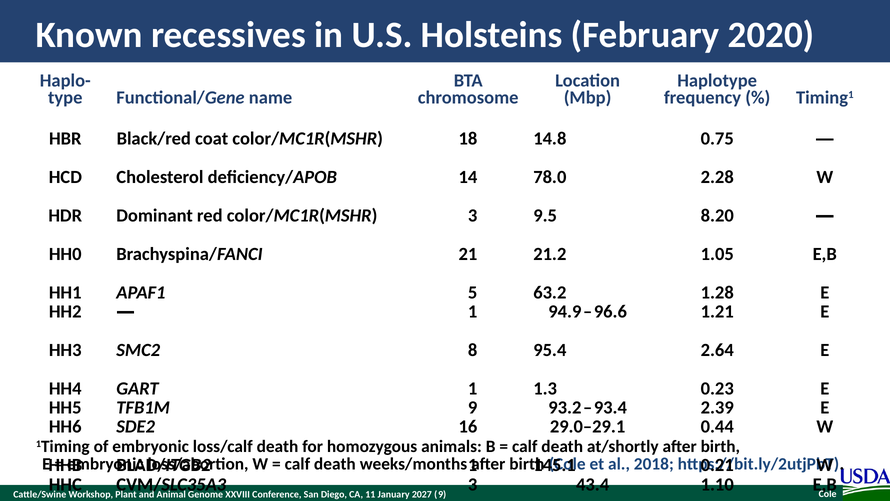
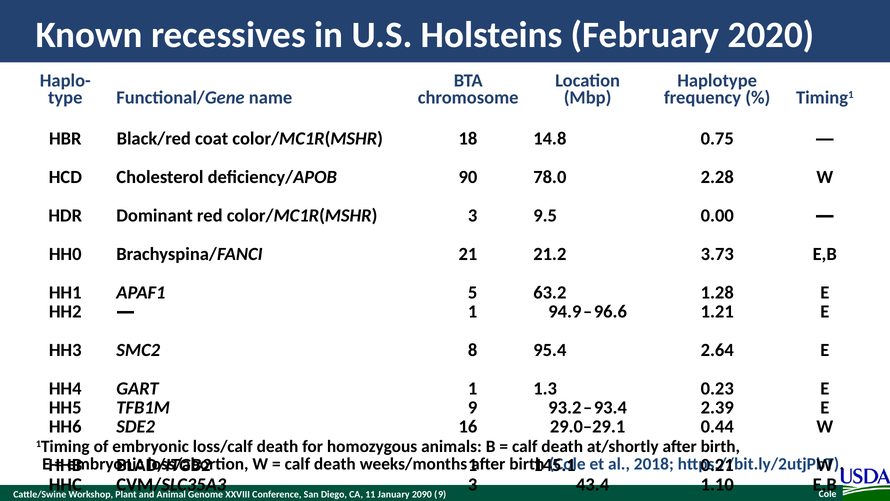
14: 14 -> 90
8.20: 8.20 -> 0.00
1.05: 1.05 -> 3.73
2027: 2027 -> 2090
